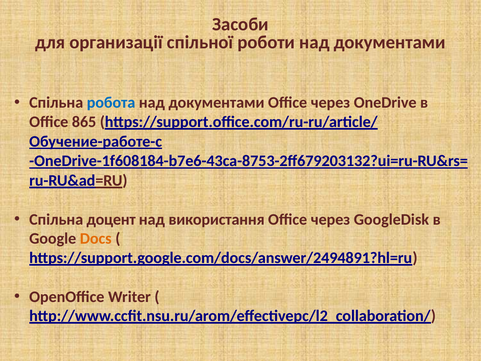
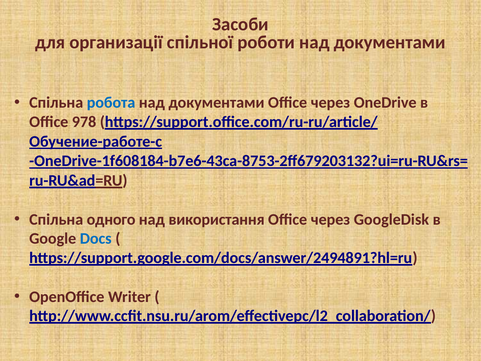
865: 865 -> 978
доцент: доцент -> одного
Docs colour: orange -> blue
